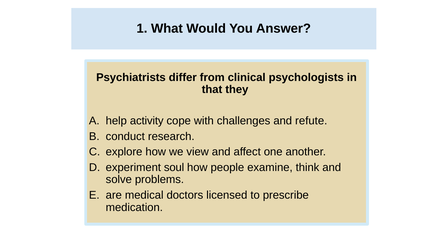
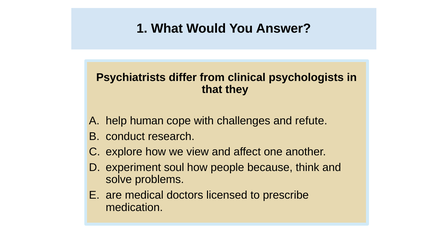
activity: activity -> human
examine: examine -> because
